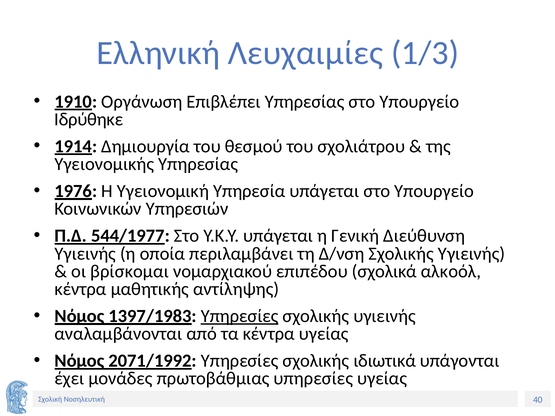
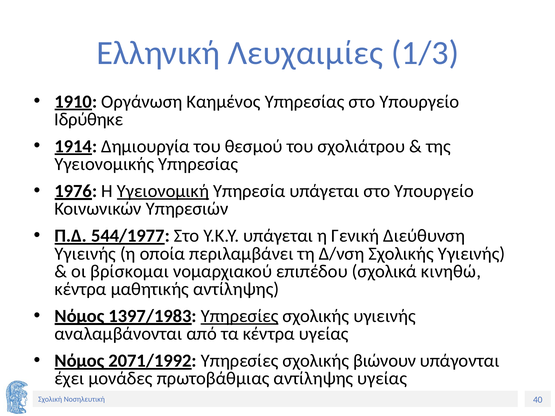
Επιβλέπει: Επιβλέπει -> Καημένος
Υγειονομική underline: none -> present
αλκοόλ: αλκοόλ -> κινηθώ
ιδιωτικά: ιδιωτικά -> βιώνουν
πρωτοβάθμιας υπηρεσίες: υπηρεσίες -> αντίληψης
